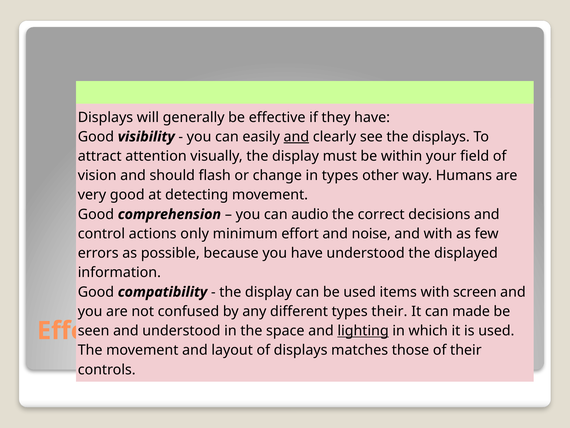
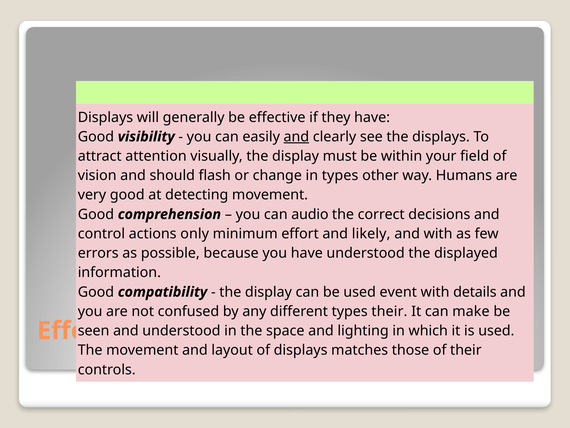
noise: noise -> likely
items: items -> event
screen: screen -> details
made: made -> make
lighting underline: present -> none
